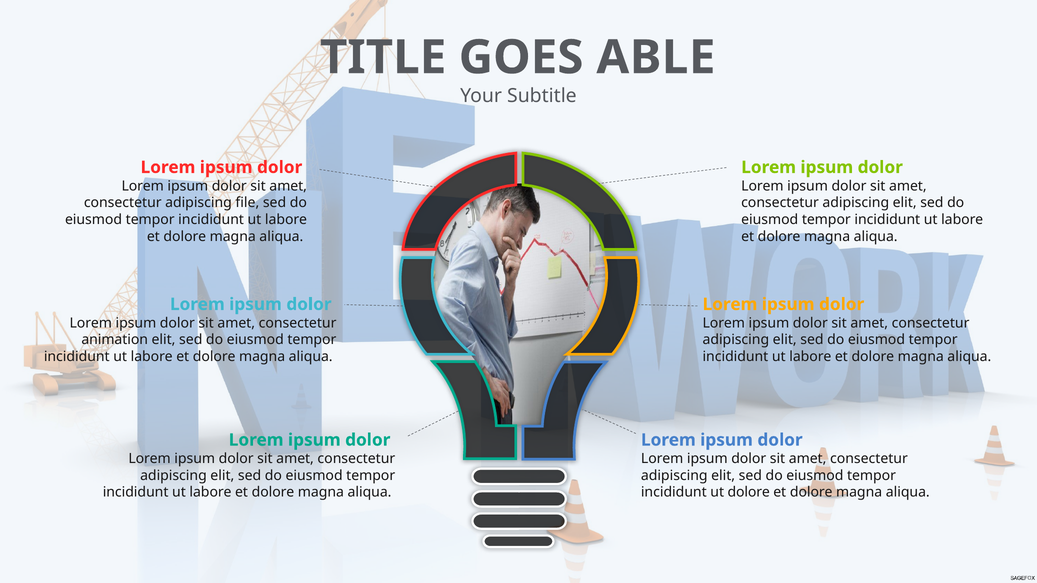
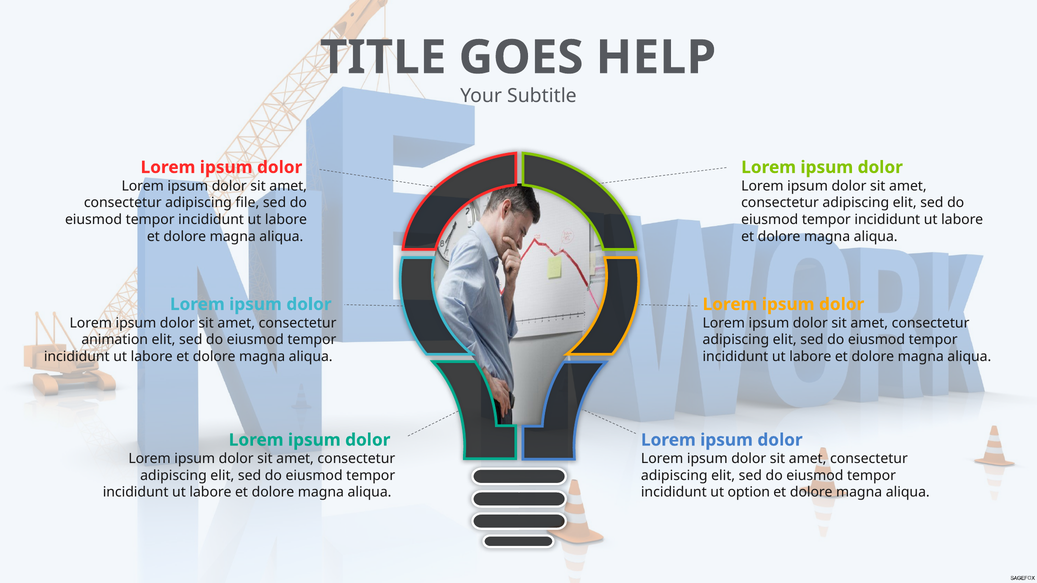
ABLE: ABLE -> HELP
ut dolore: dolore -> option
